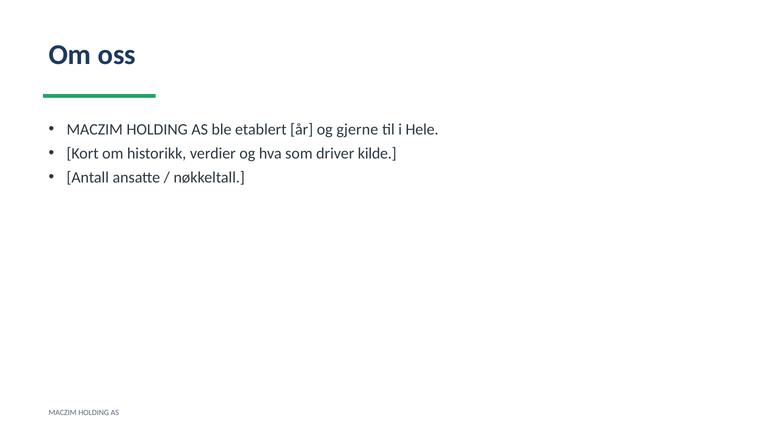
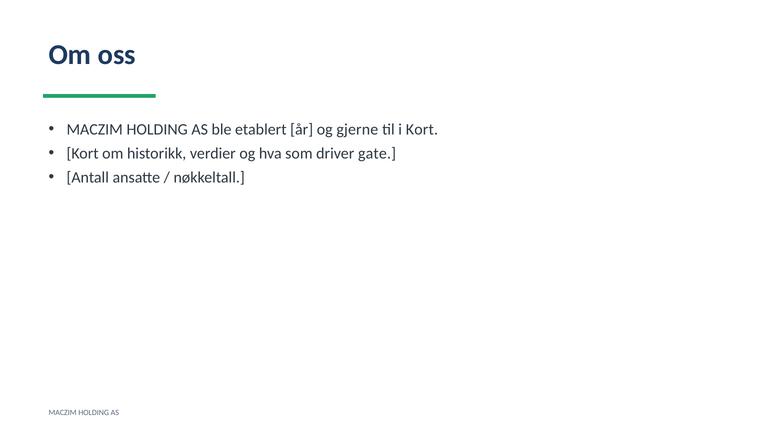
i Hele: Hele -> Kort
kilde: kilde -> gate
